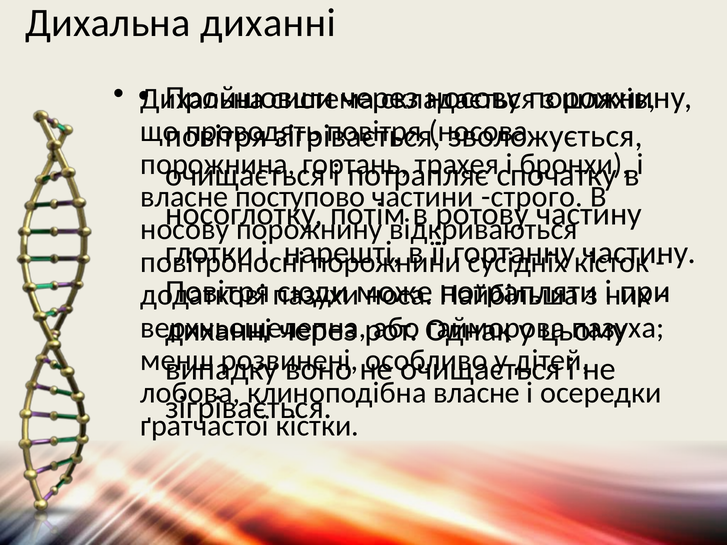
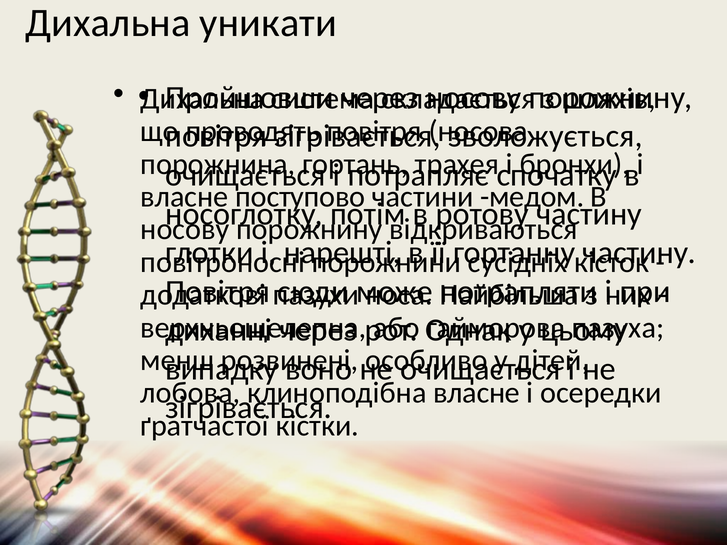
Дихальна диханні: диханні -> уникати
строго: строго -> медом
